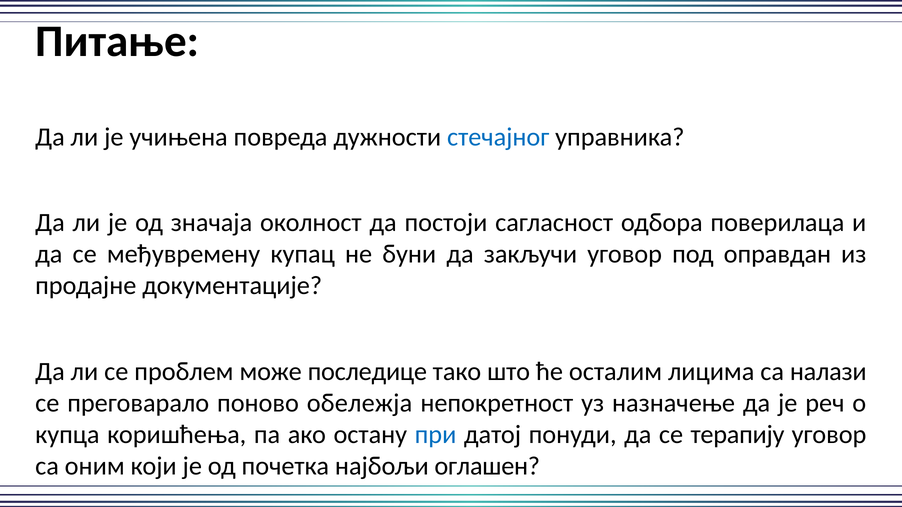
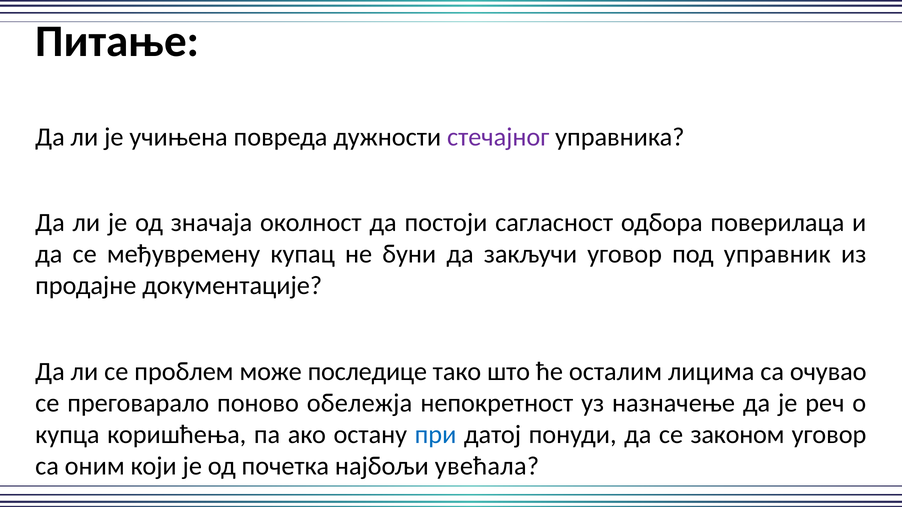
стечајног colour: blue -> purple
оправдан: оправдан -> управник
налази: налази -> очувао
терапију: терапију -> законом
оглашен: оглашен -> увећала
